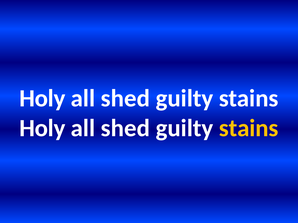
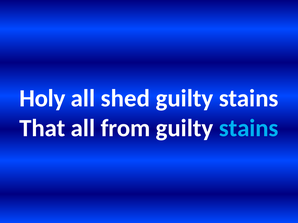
Holy at (42, 128): Holy -> That
shed at (125, 128): shed -> from
stains at (249, 128) colour: yellow -> light blue
